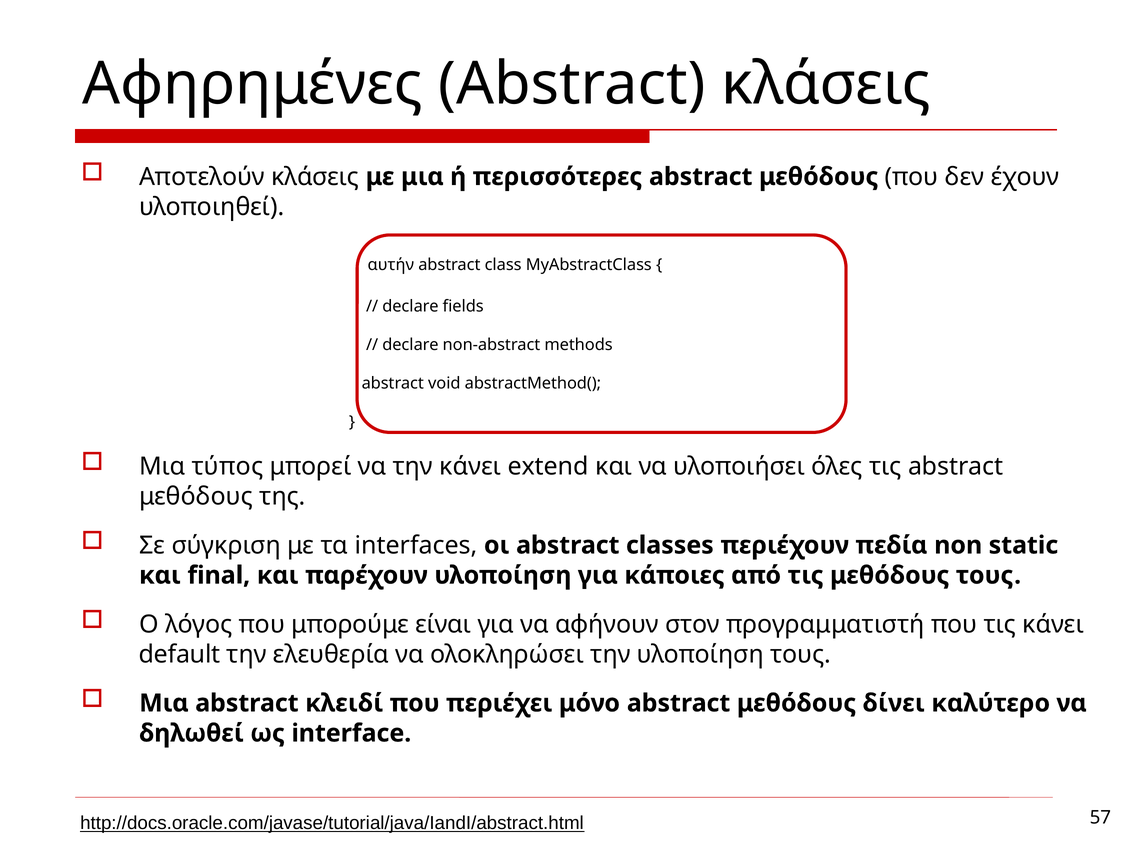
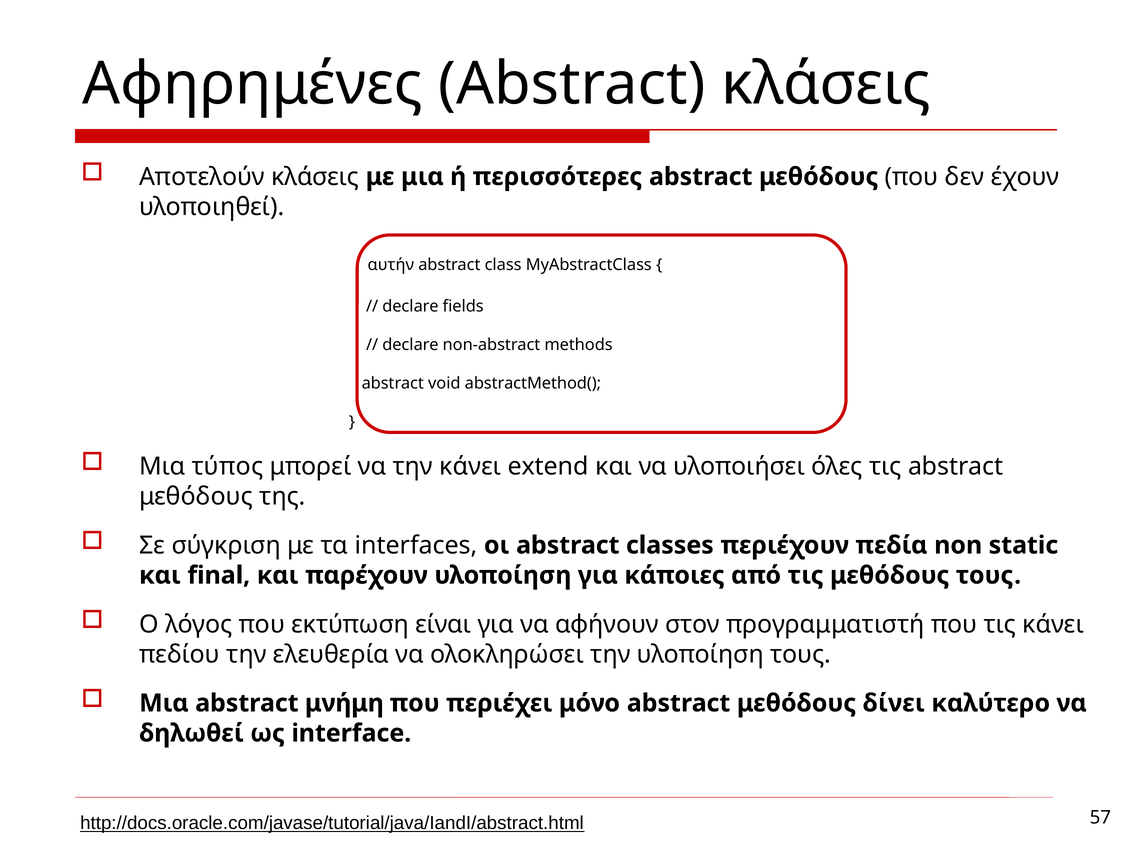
μπορούμε: μπορούμε -> εκτύπωση
default: default -> πεδίου
κλειδί: κλειδί -> μνήμη
